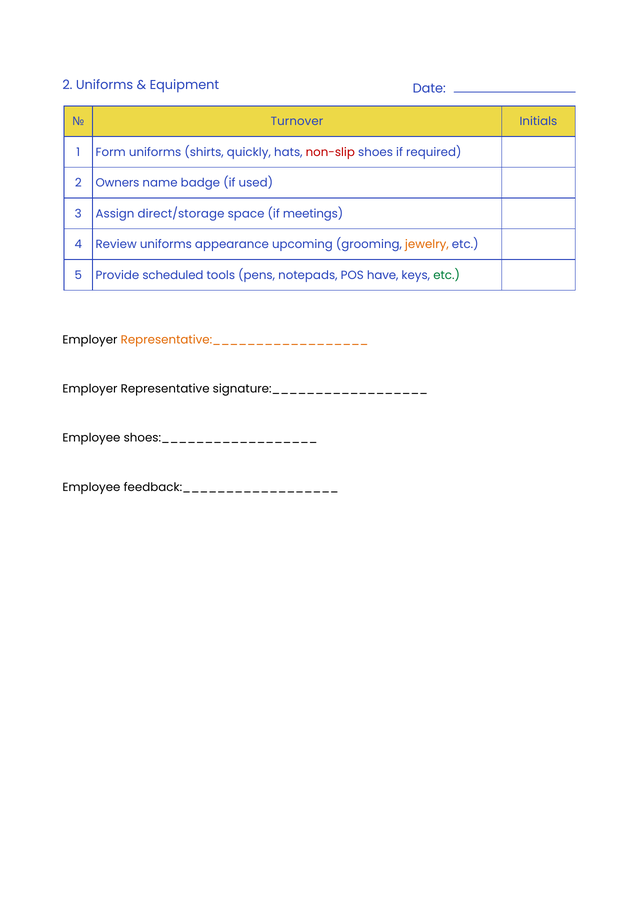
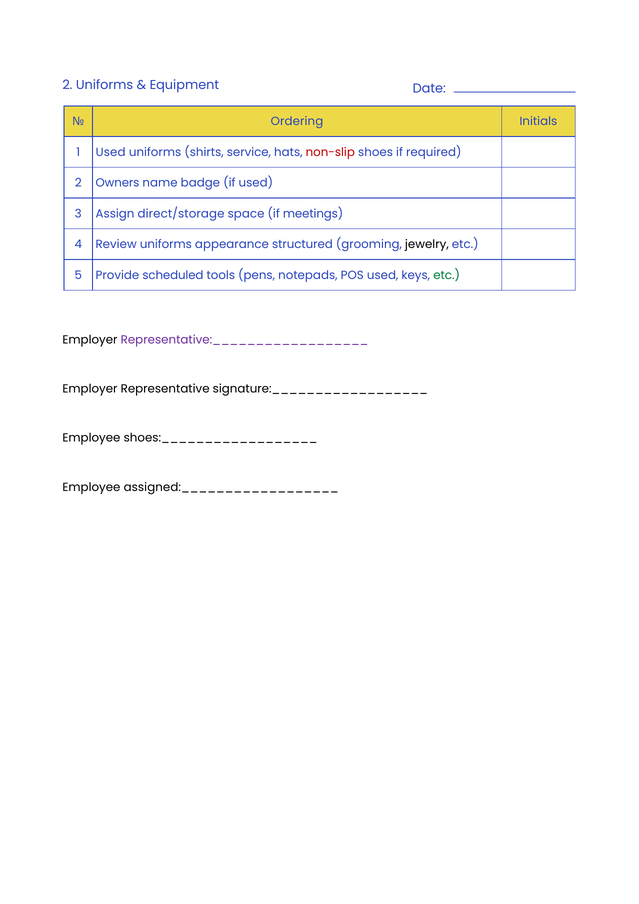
Turnover: Turnover -> Ordering
1 Form: Form -> Used
quickly: quickly -> service
upcoming: upcoming -> structured
jewelry colour: orange -> black
POS have: have -> used
Representative:__________________ colour: orange -> purple
feedback:__________________: feedback:__________________ -> assigned:__________________
